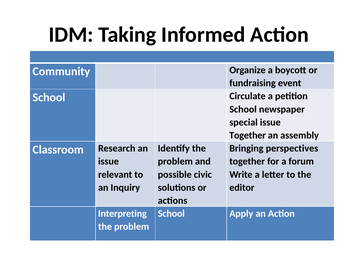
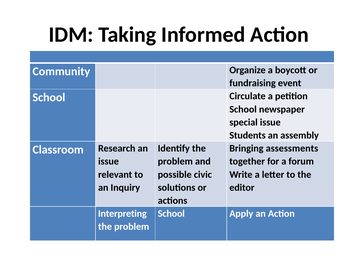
Together at (248, 135): Together -> Students
perspectives: perspectives -> assessments
